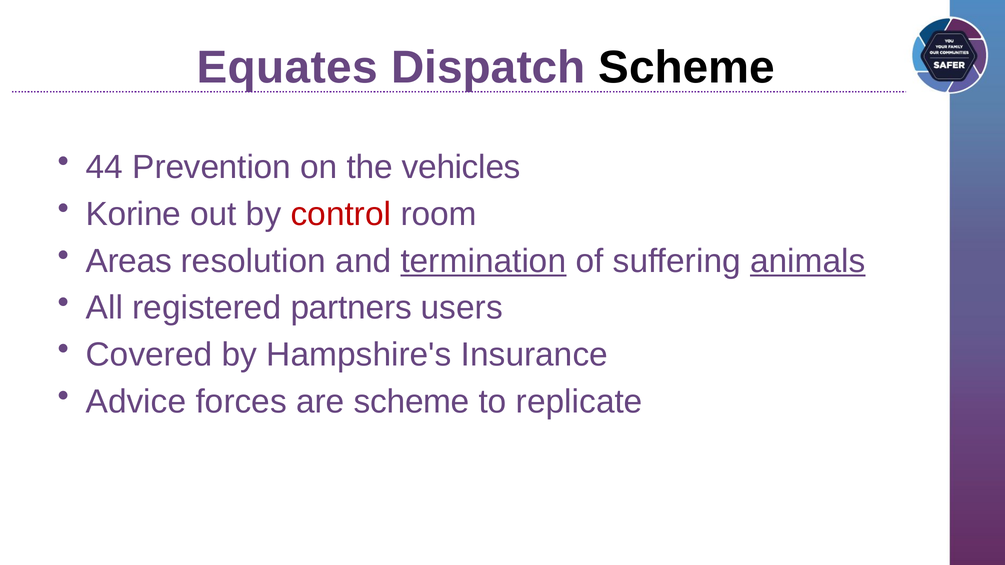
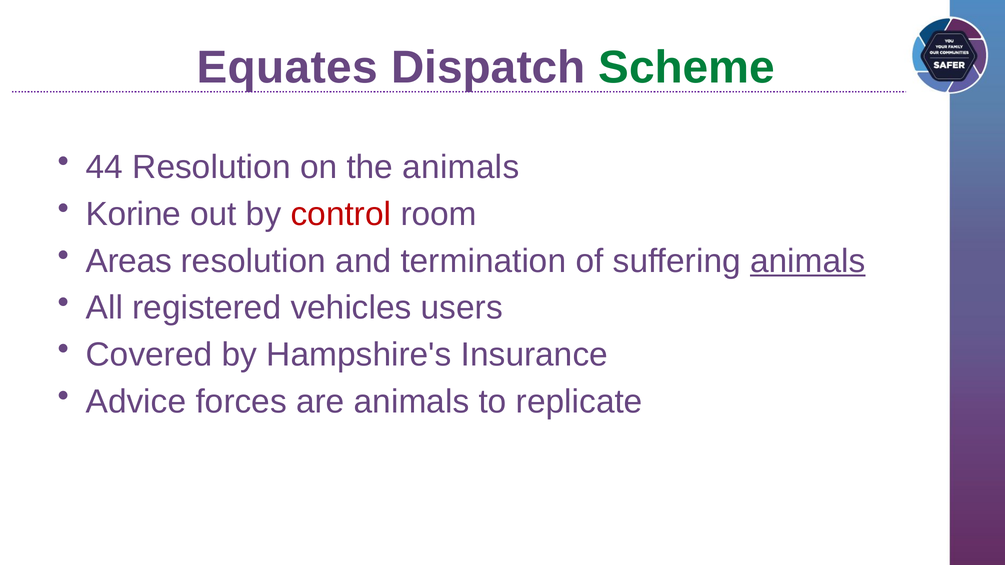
Scheme at (687, 68) colour: black -> green
44 Prevention: Prevention -> Resolution
the vehicles: vehicles -> animals
termination underline: present -> none
partners: partners -> vehicles
are scheme: scheme -> animals
